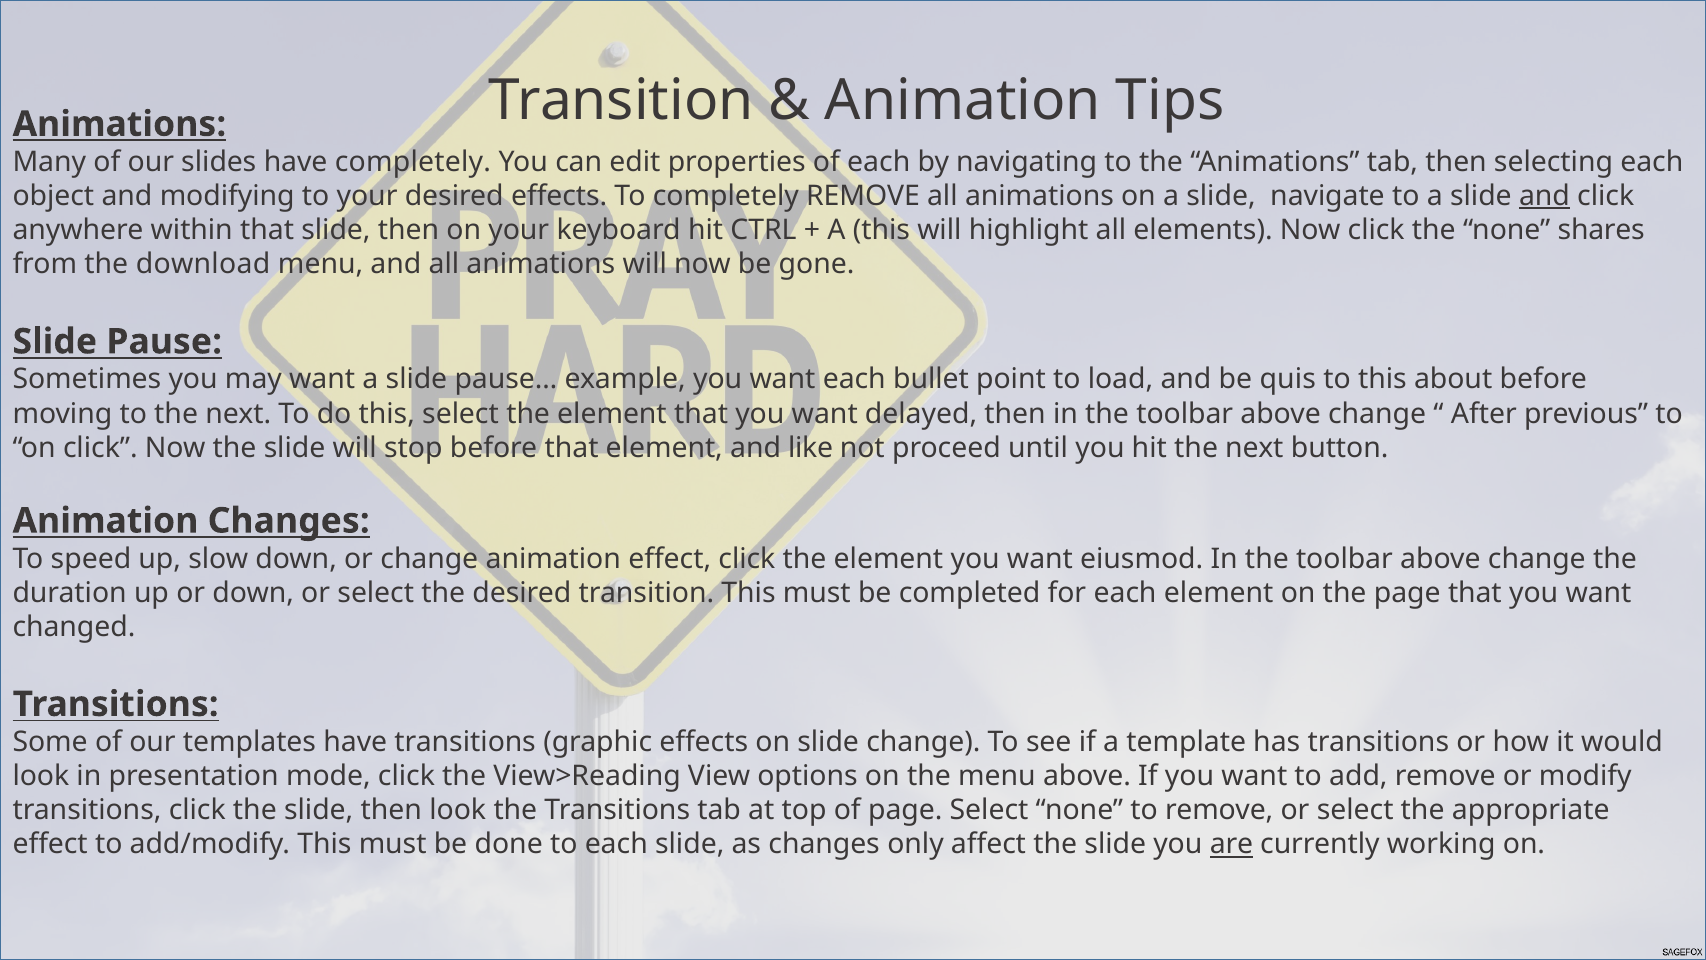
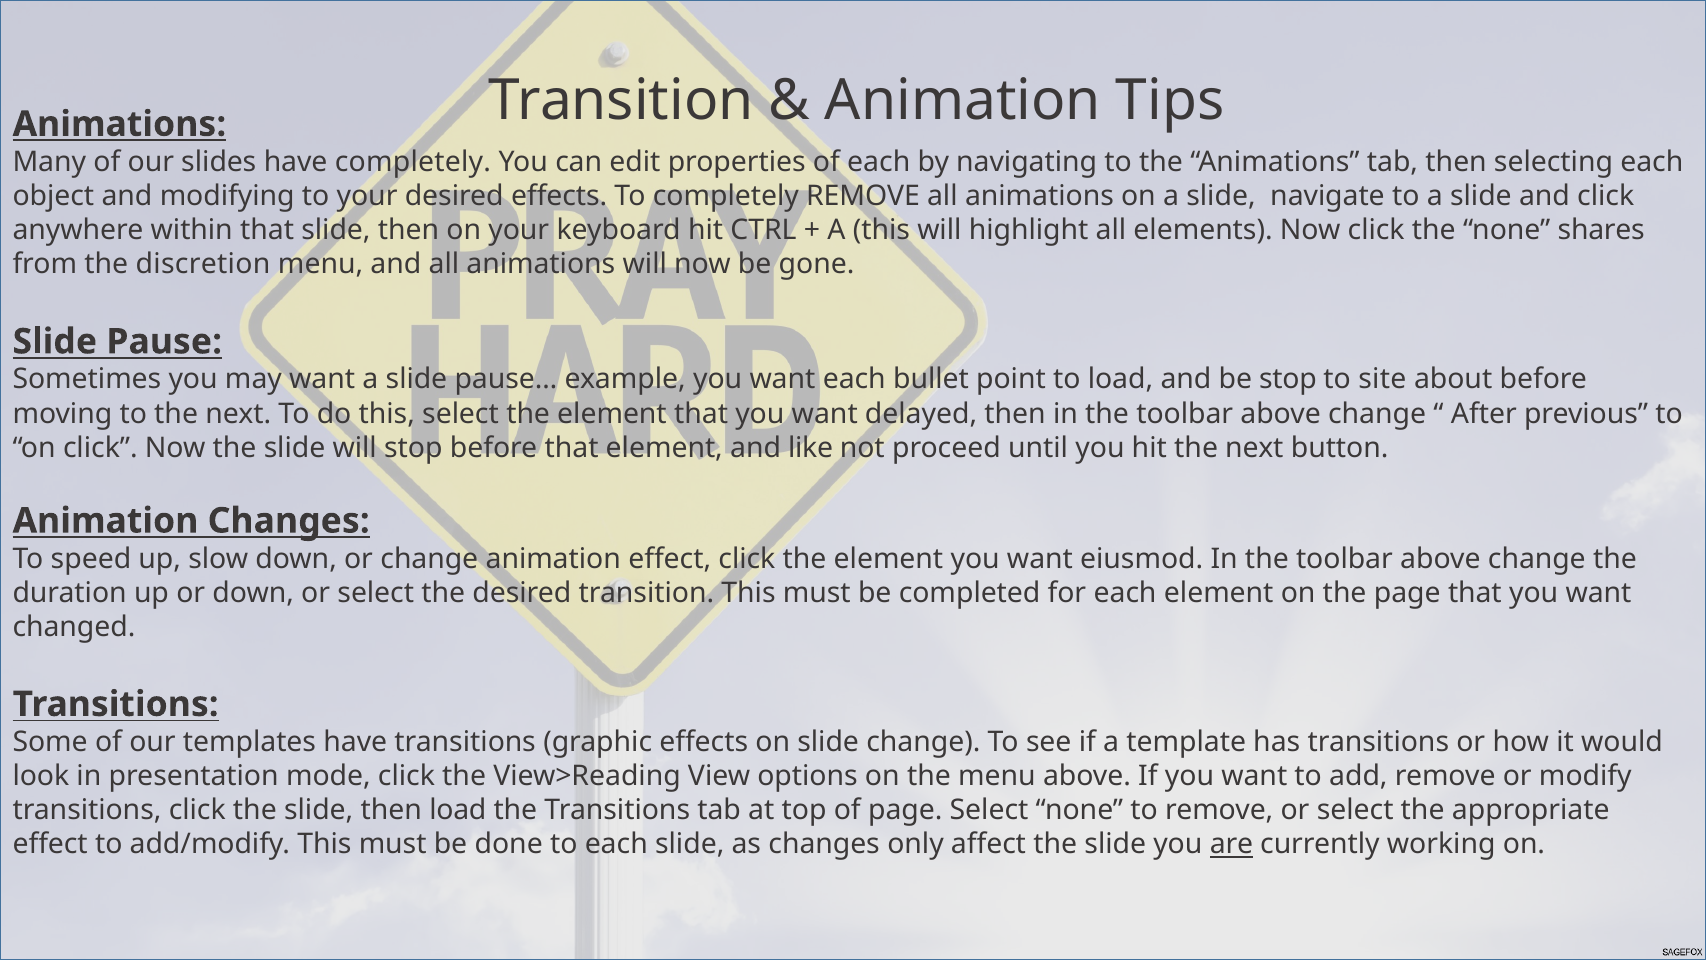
and at (1544, 196) underline: present -> none
download: download -> discretion
be quis: quis -> stop
to this: this -> site
then look: look -> load
